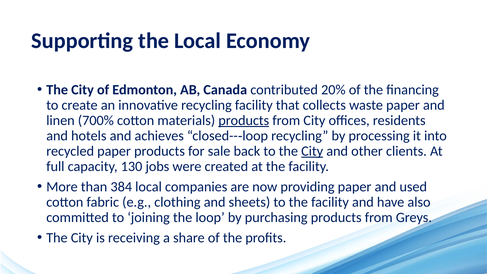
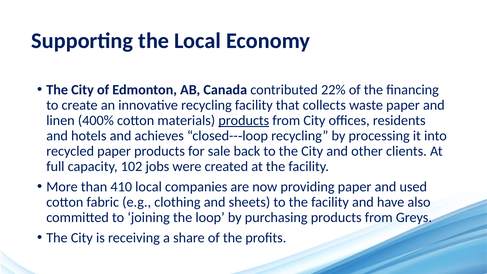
20%: 20% -> 22%
700%: 700% -> 400%
City at (312, 151) underline: present -> none
130: 130 -> 102
384: 384 -> 410
